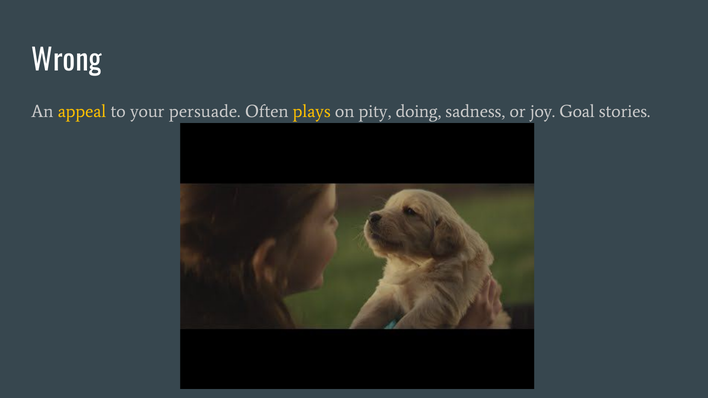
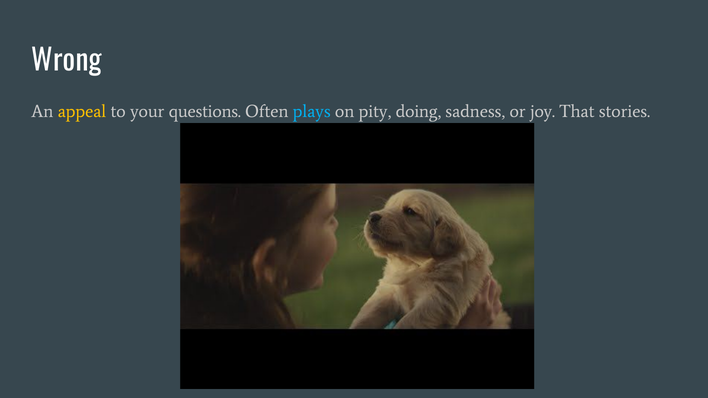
persuade: persuade -> questions
plays colour: yellow -> light blue
Goal: Goal -> That
